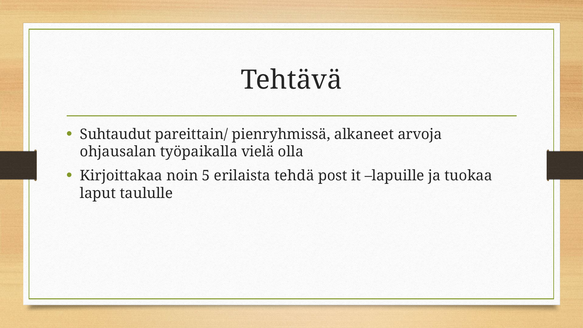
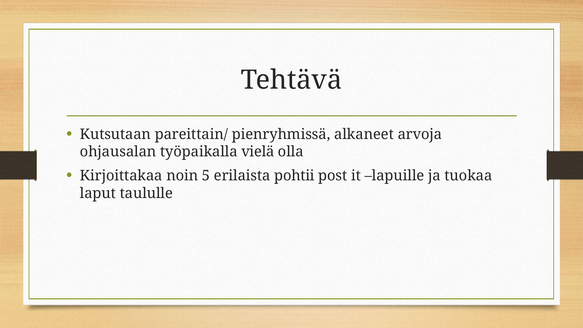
Suhtaudut: Suhtaudut -> Kutsutaan
tehdä: tehdä -> pohtii
